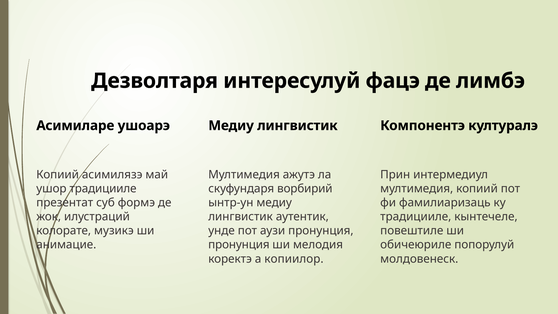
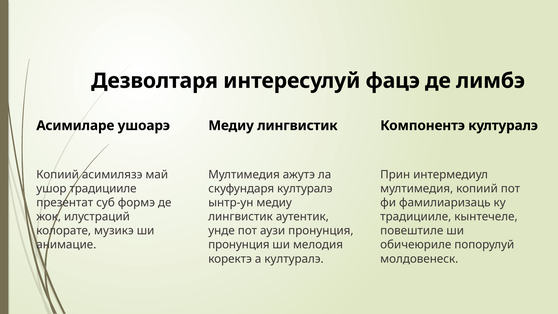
скуфундаря ворбирий: ворбирий -> културалэ
а копиилор: копиилор -> културалэ
